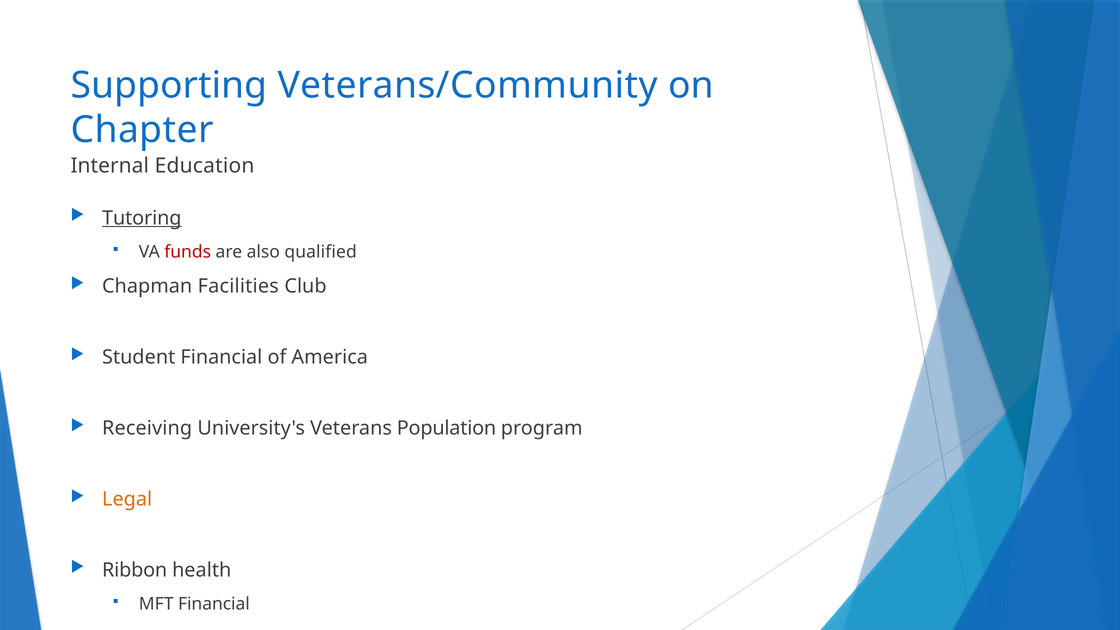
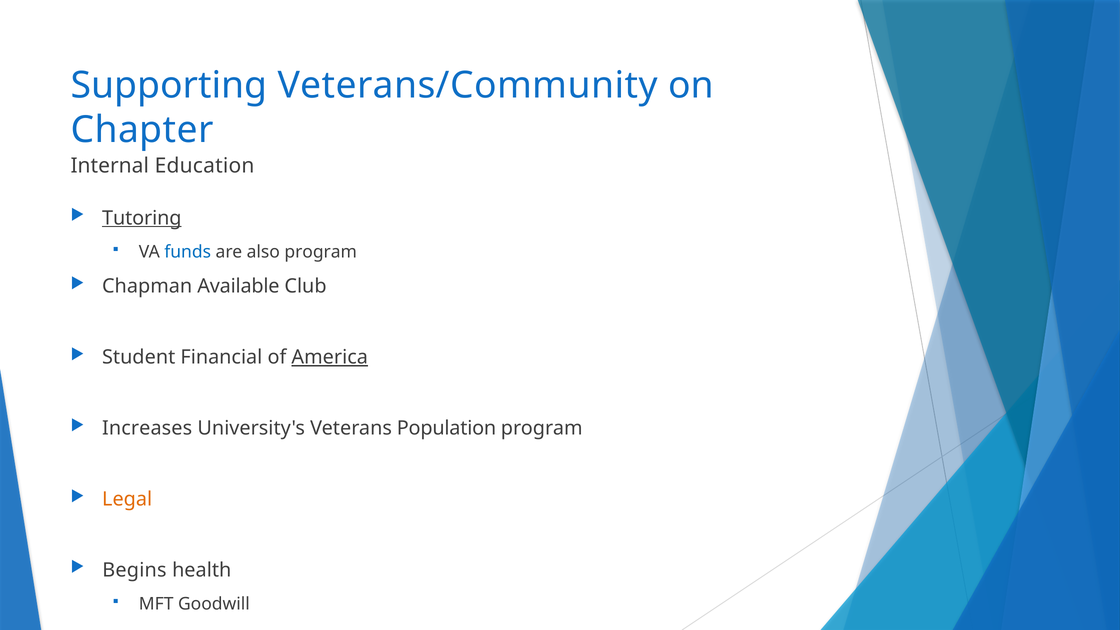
funds colour: red -> blue
also qualified: qualified -> program
Facilities: Facilities -> Available
America underline: none -> present
Receiving: Receiving -> Increases
Ribbon: Ribbon -> Begins
MFT Financial: Financial -> Goodwill
